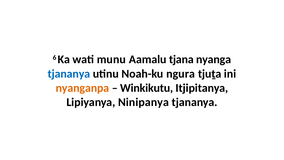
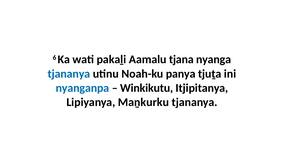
munu: munu -> pakaḻi
ngura: ngura -> panya
nyanganpa colour: orange -> blue
Ninipanya: Ninipanya -> Maṉkurku
